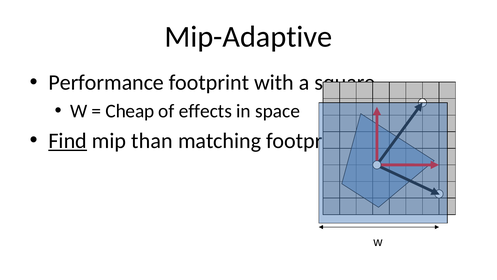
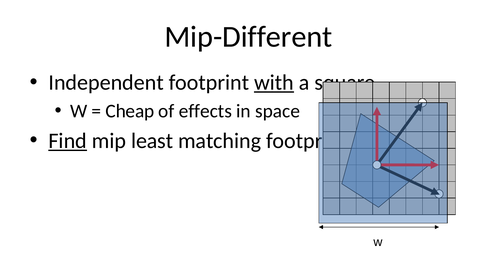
Mip-Adaptive: Mip-Adaptive -> Mip-Different
Performance: Performance -> Independent
with underline: none -> present
than: than -> least
